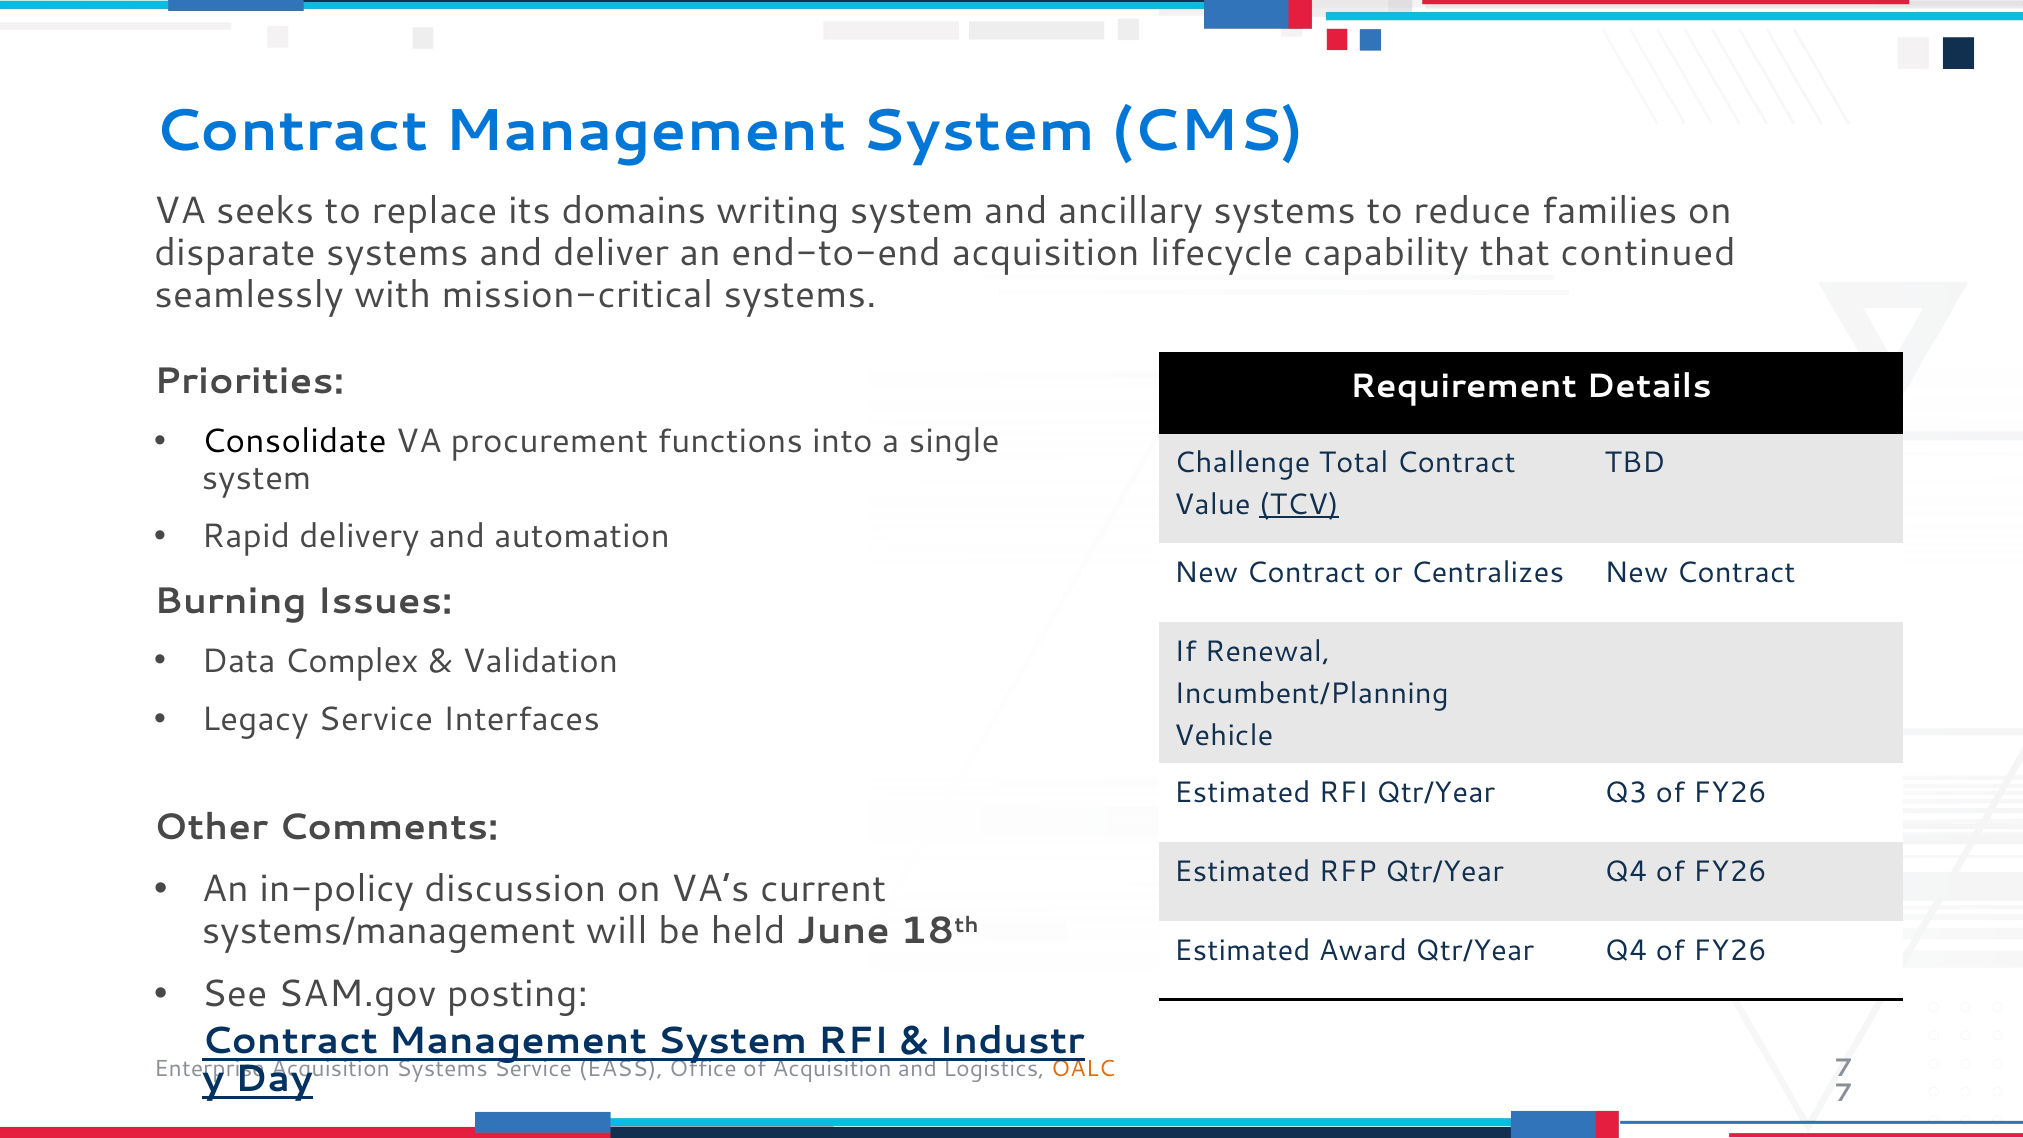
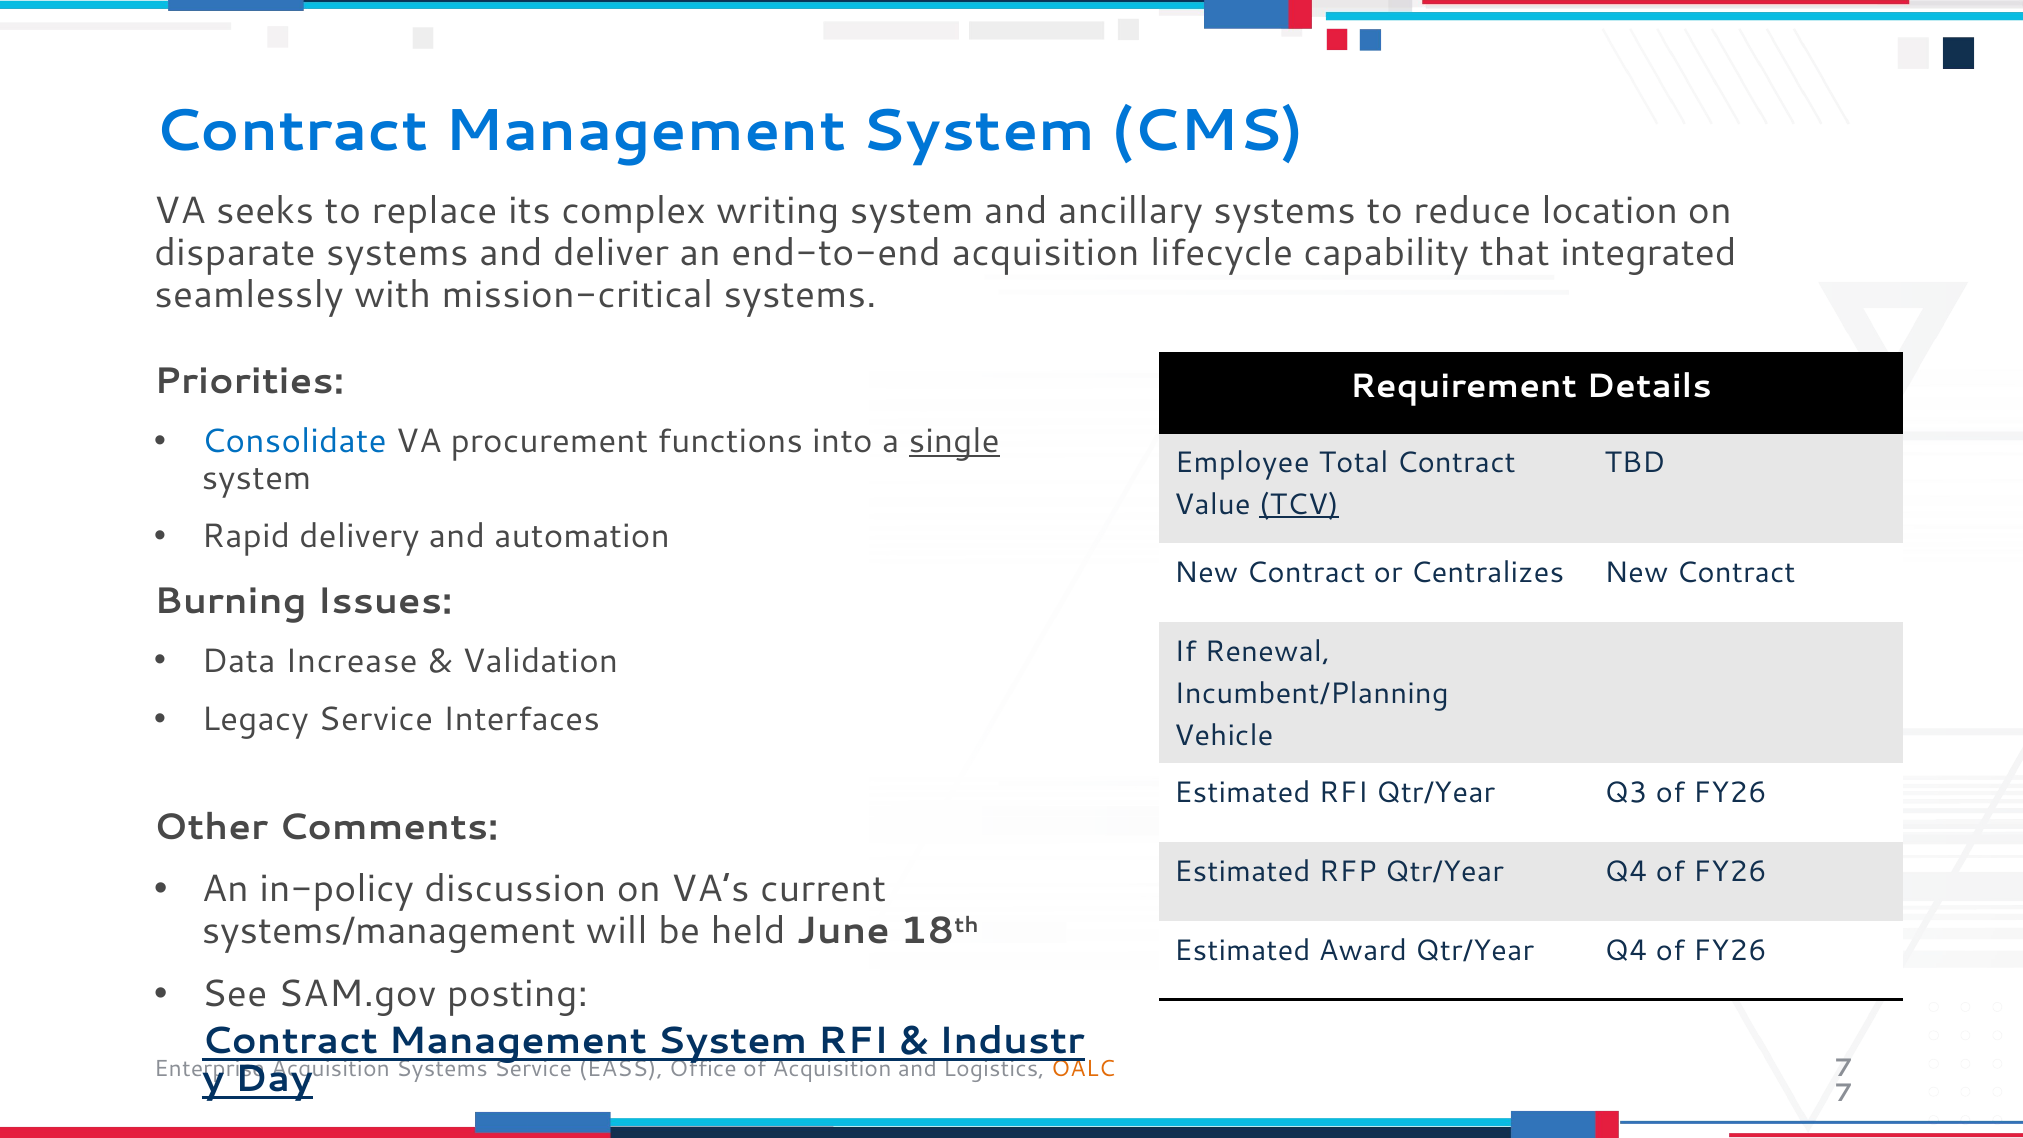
domains: domains -> complex
families: families -> location
continued: continued -> integrated
Consolidate colour: black -> blue
single underline: none -> present
Challenge: Challenge -> Employee
Complex: Complex -> Increase
